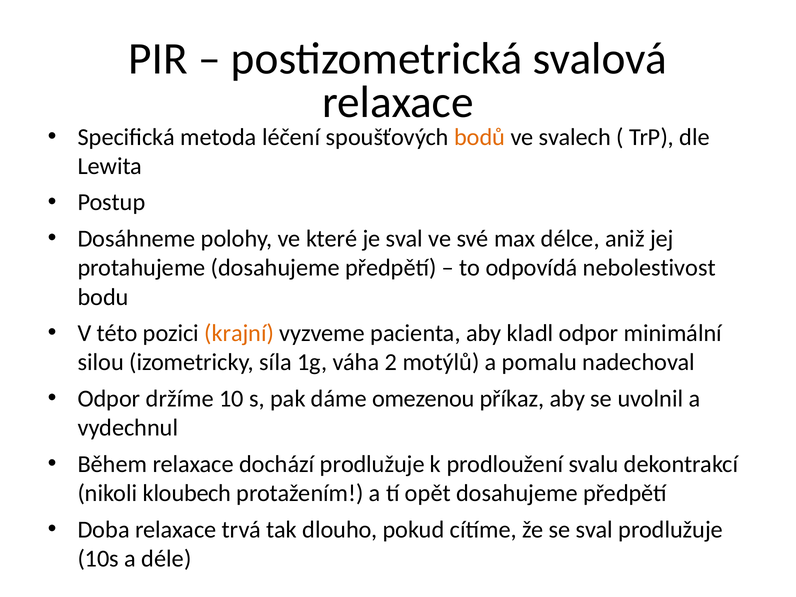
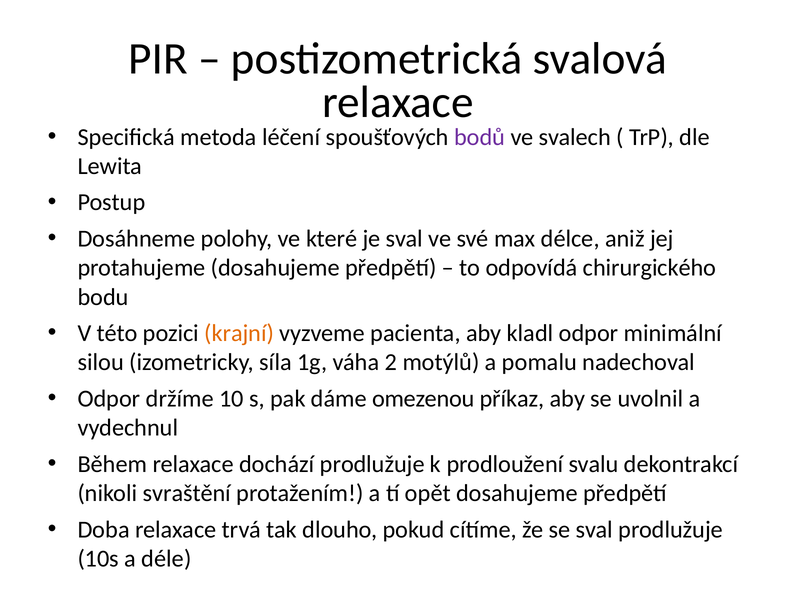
bodů colour: orange -> purple
nebolestivost: nebolestivost -> chirurgického
kloubech: kloubech -> svraštění
